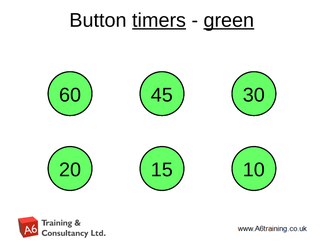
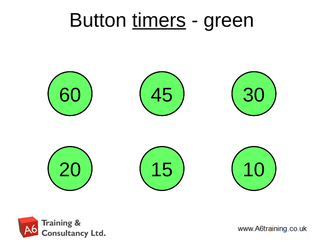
green underline: present -> none
